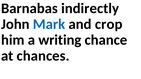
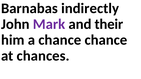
Mark colour: blue -> purple
crop: crop -> their
a writing: writing -> chance
